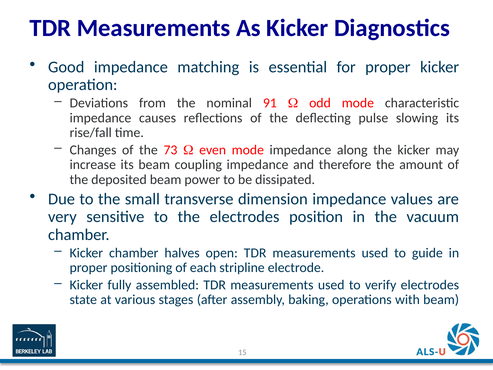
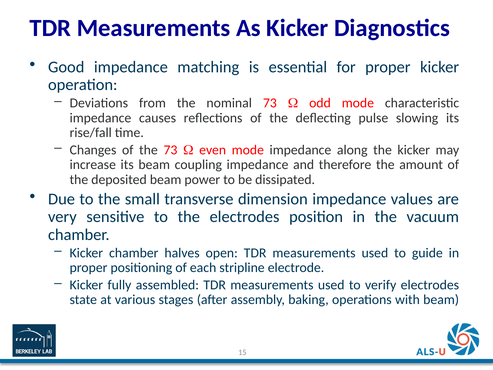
nominal 91: 91 -> 73
